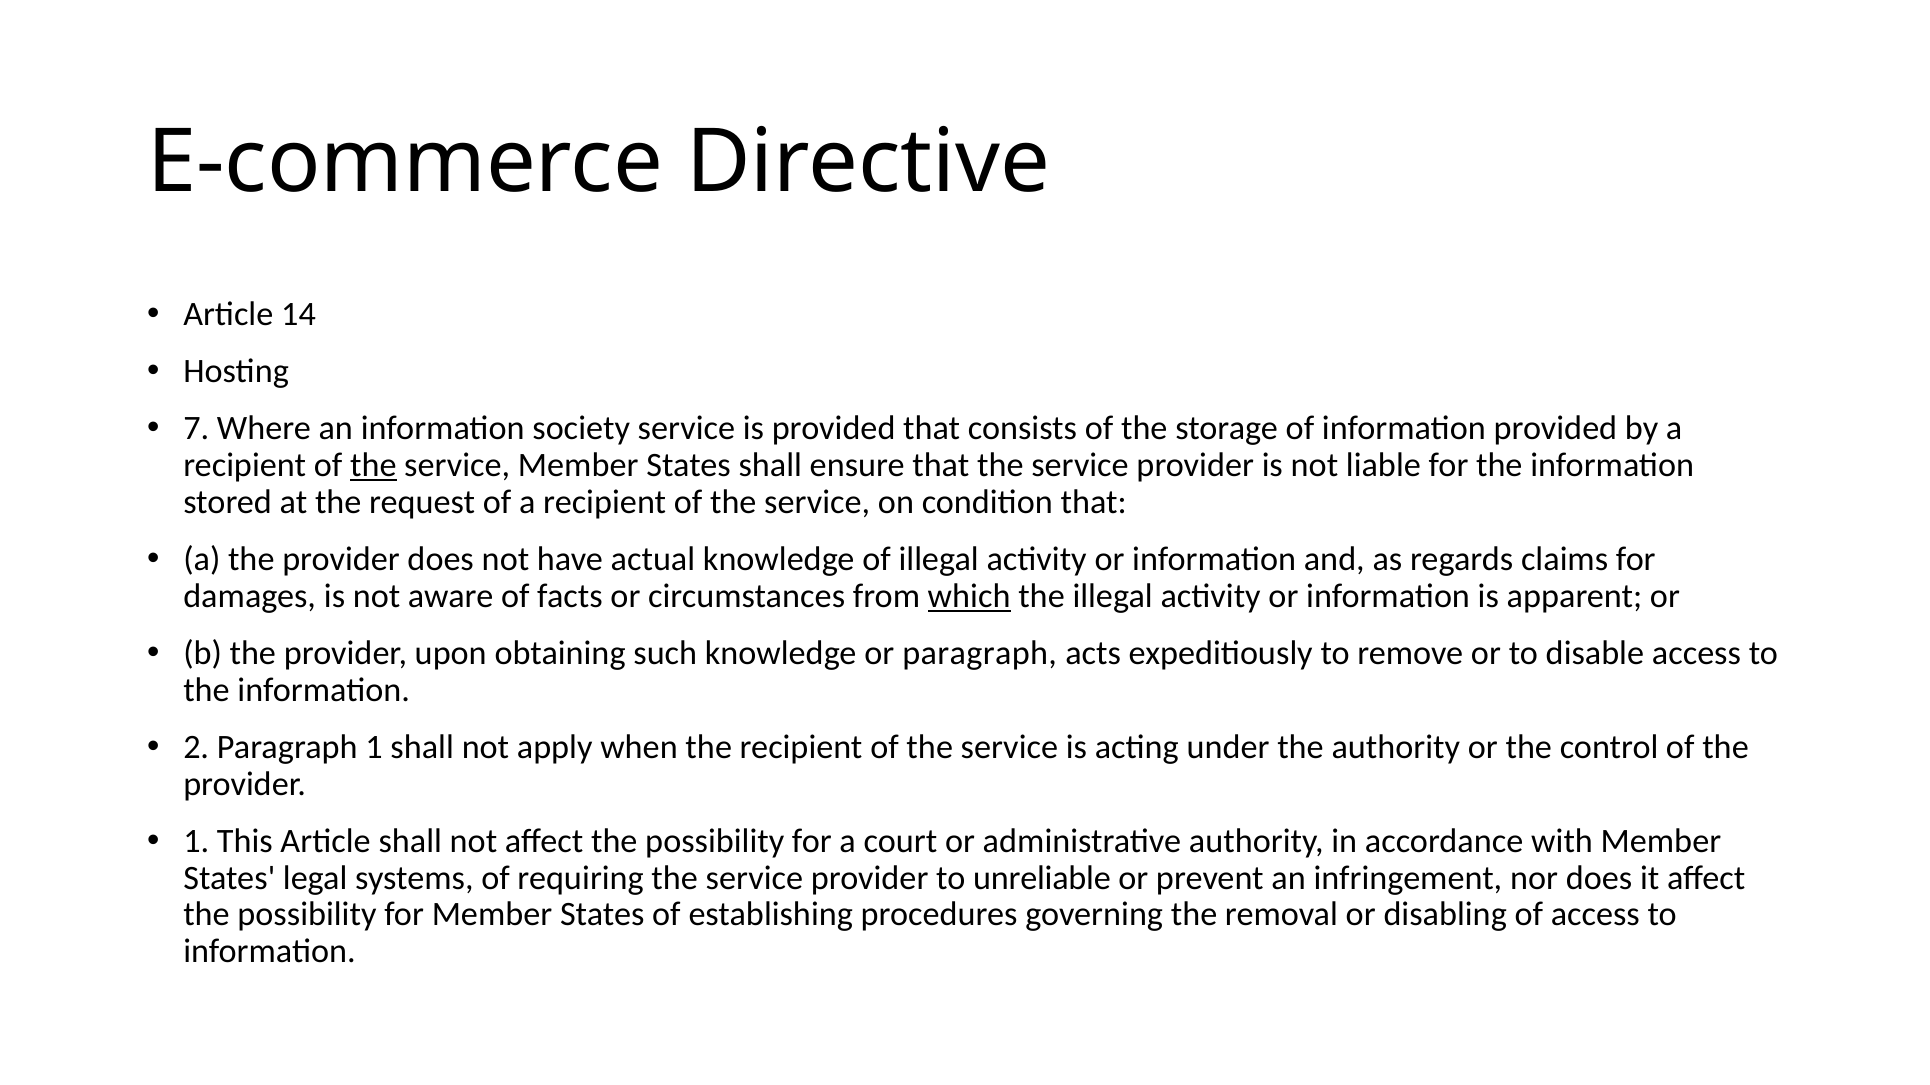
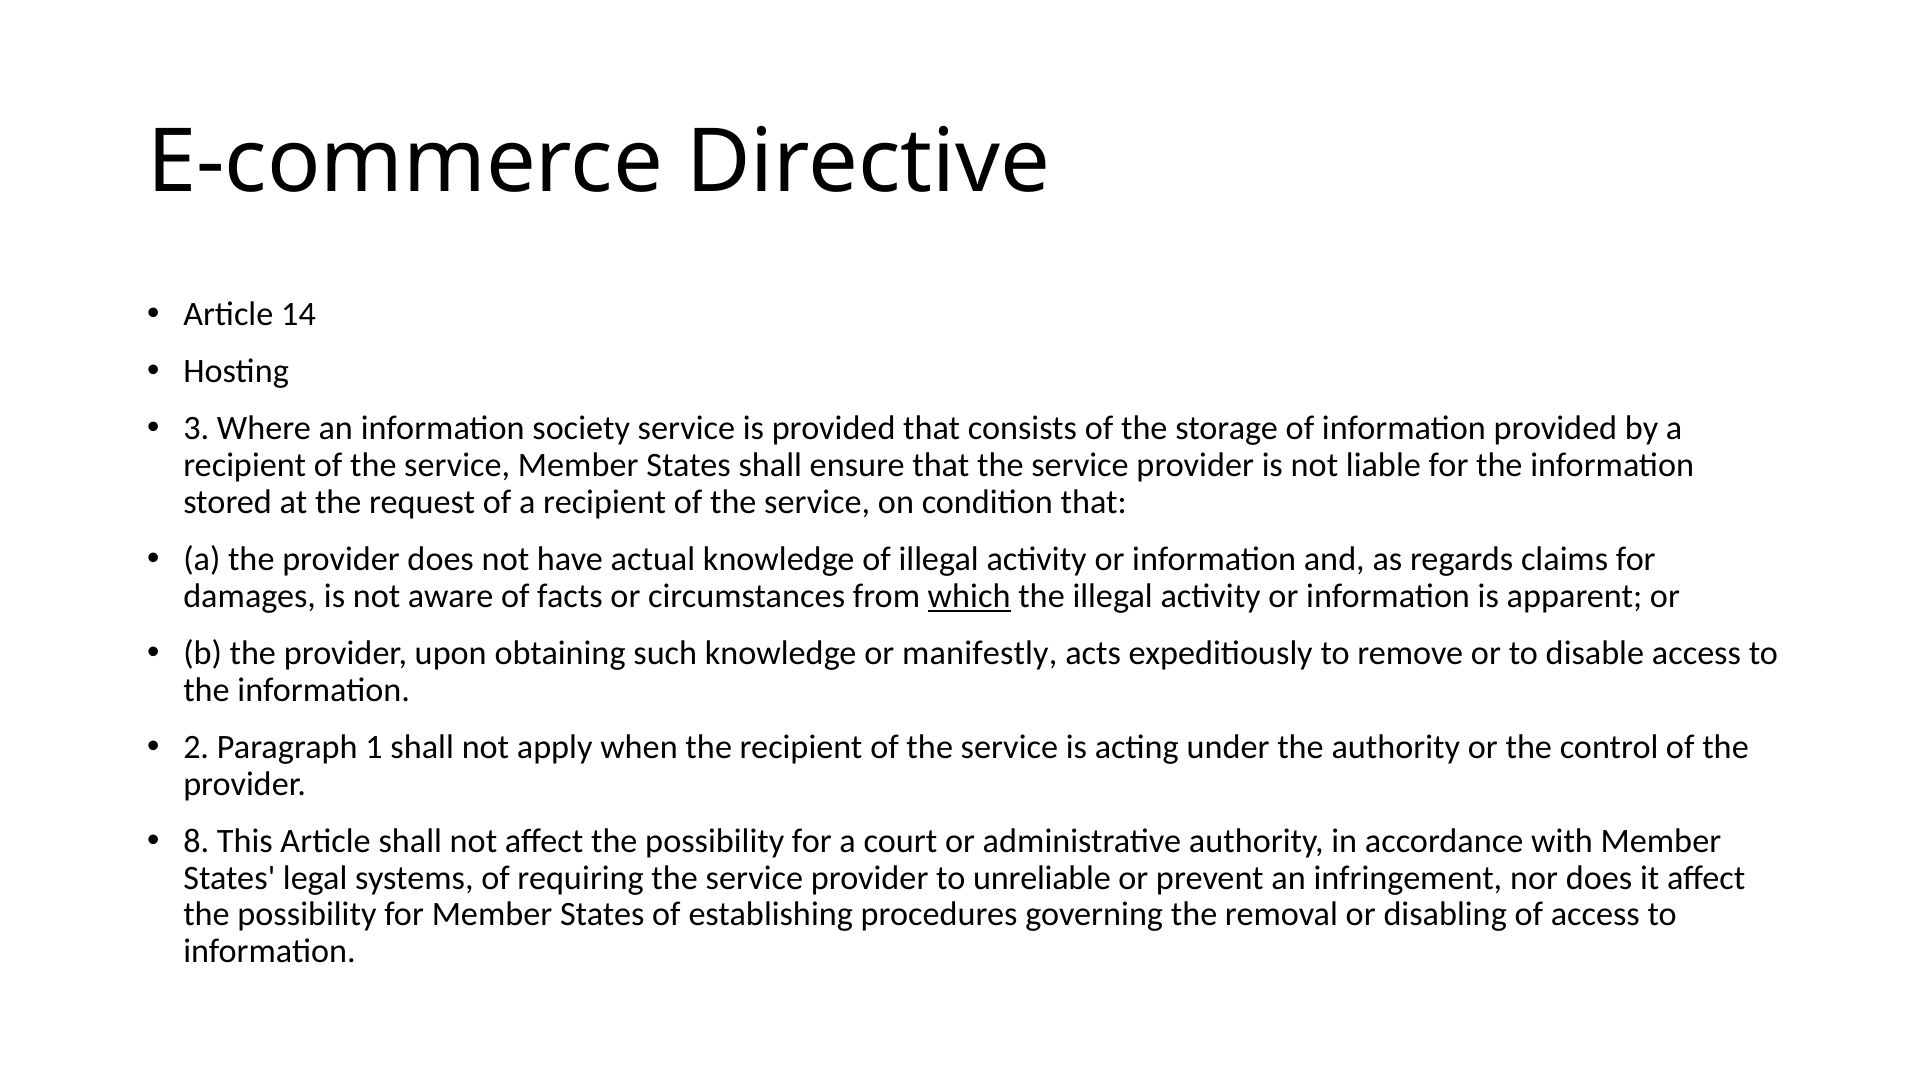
7: 7 -> 3
the at (373, 465) underline: present -> none
or paragraph: paragraph -> manifestly
1 at (196, 841): 1 -> 8
